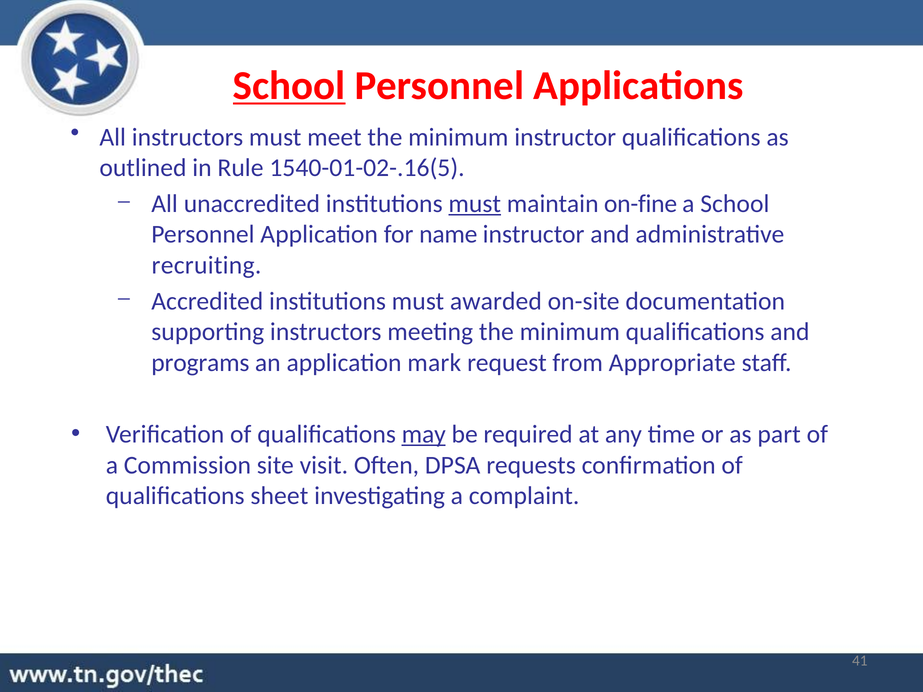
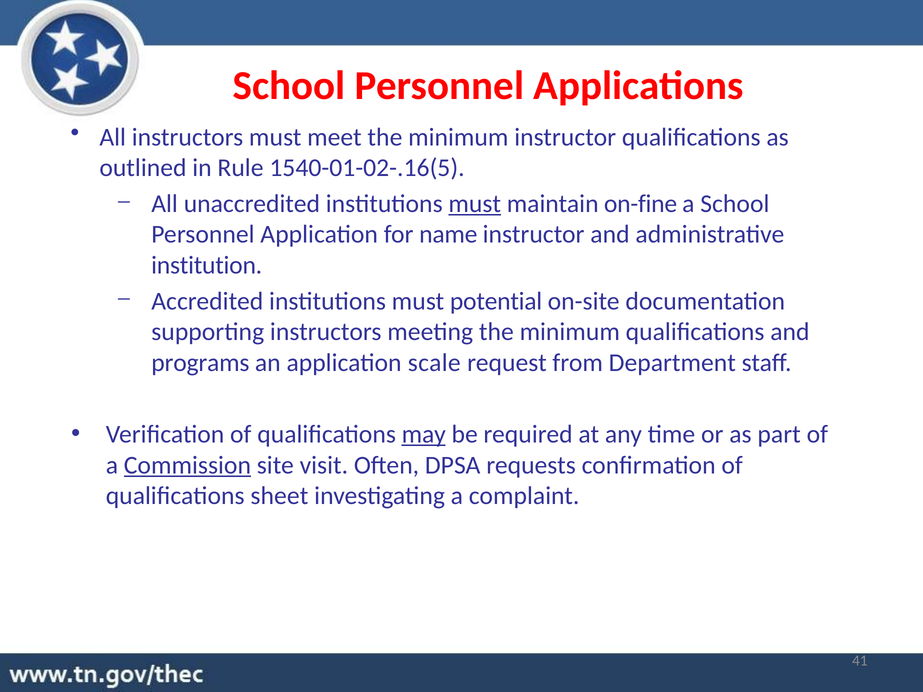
School at (289, 86) underline: present -> none
recruiting: recruiting -> institution
awarded: awarded -> potential
mark: mark -> scale
Appropriate: Appropriate -> Department
Commission underline: none -> present
